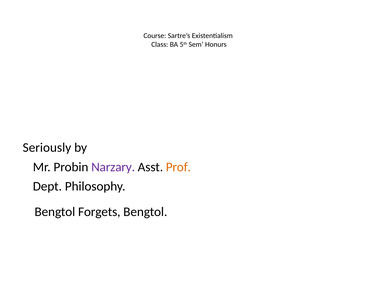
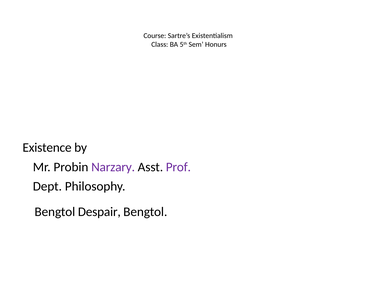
Seriously: Seriously -> Existence
Prof colour: orange -> purple
Forgets: Forgets -> Despair
